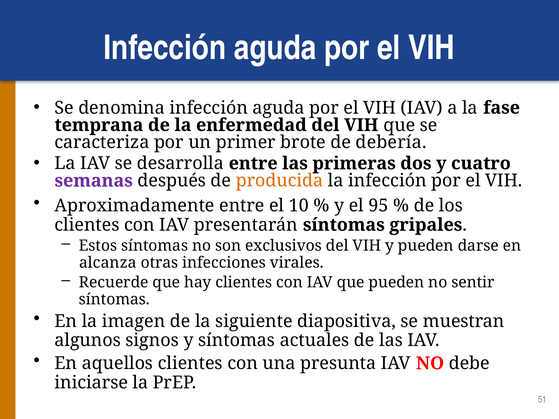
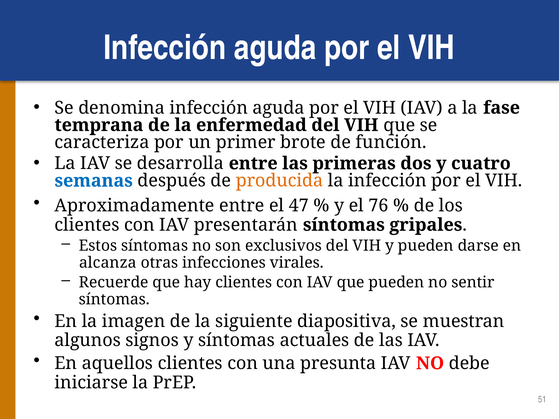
debería: debería -> función
semanas colour: purple -> blue
10: 10 -> 47
95: 95 -> 76
